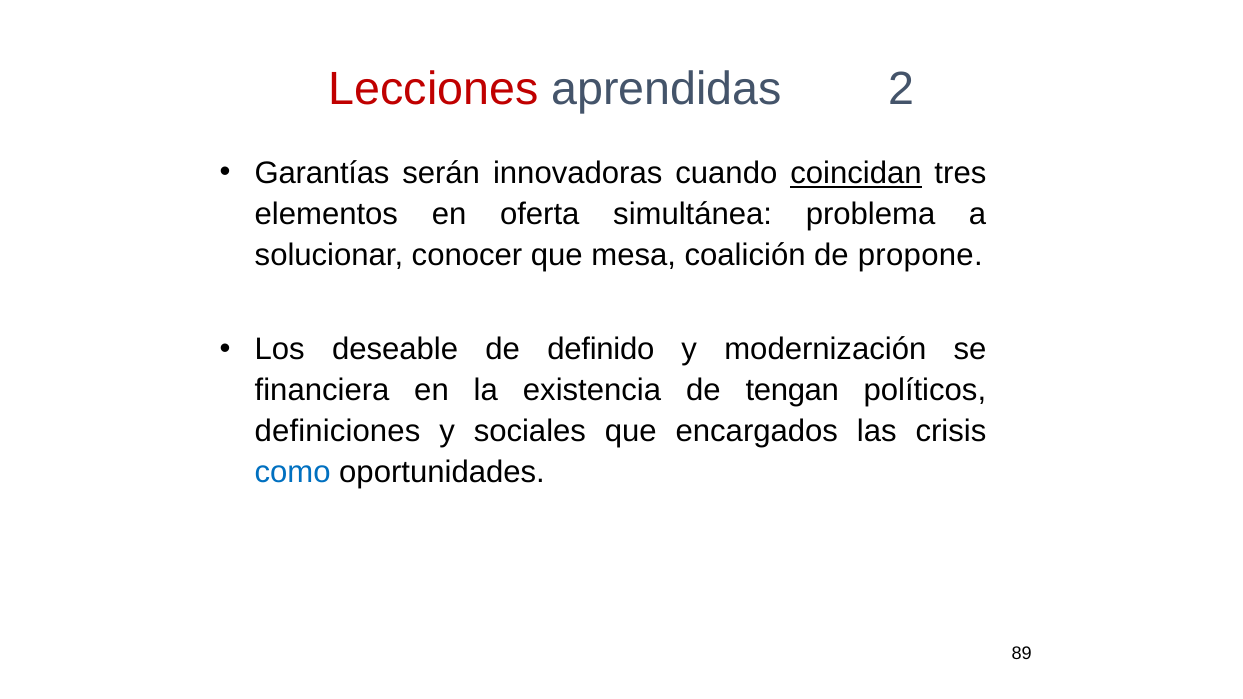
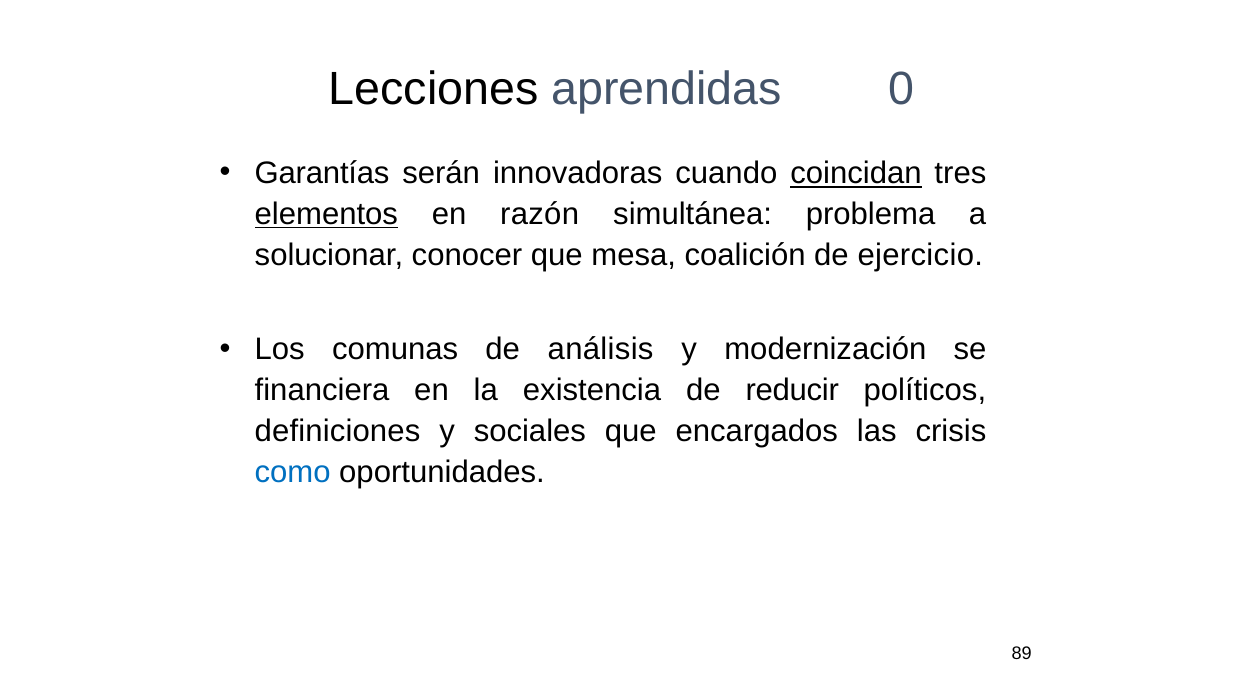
Lecciones colour: red -> black
2: 2 -> 0
elementos underline: none -> present
oferta: oferta -> razón
propone: propone -> ejercicio
deseable: deseable -> comunas
definido: definido -> análisis
tengan: tengan -> reducir
